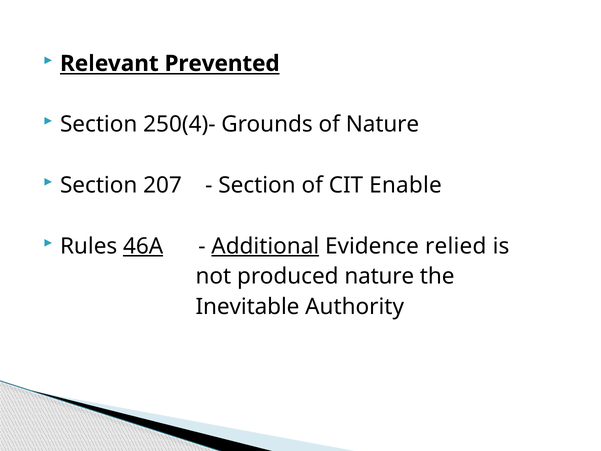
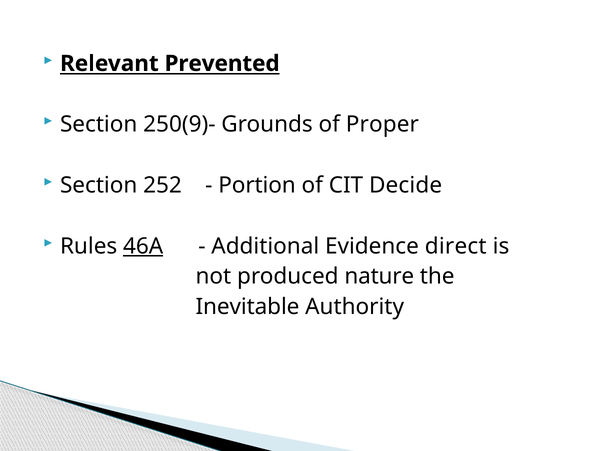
250(4)-: 250(4)- -> 250(9)-
of Nature: Nature -> Proper
207: 207 -> 252
Section at (257, 185): Section -> Portion
Enable: Enable -> Decide
Additional underline: present -> none
relied: relied -> direct
